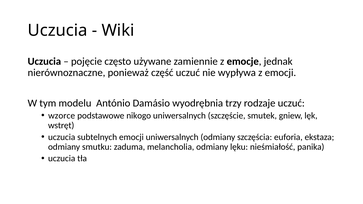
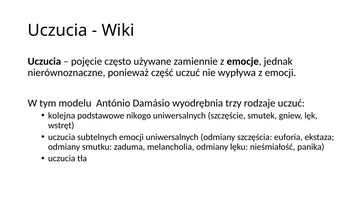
wzorce: wzorce -> kolejna
